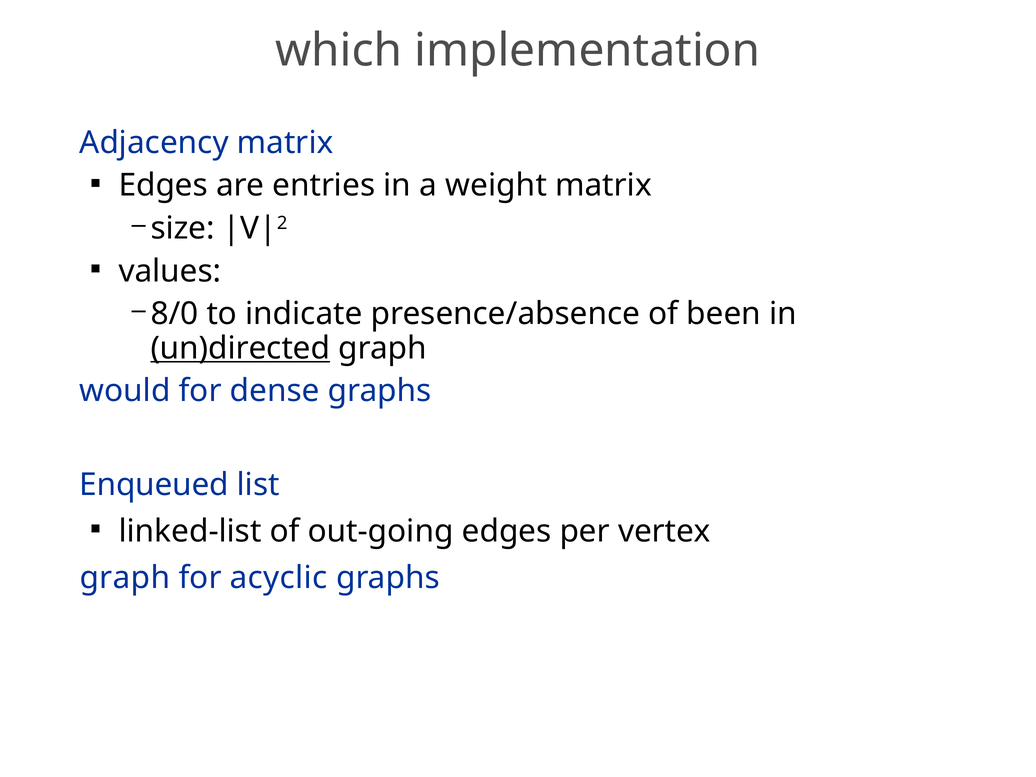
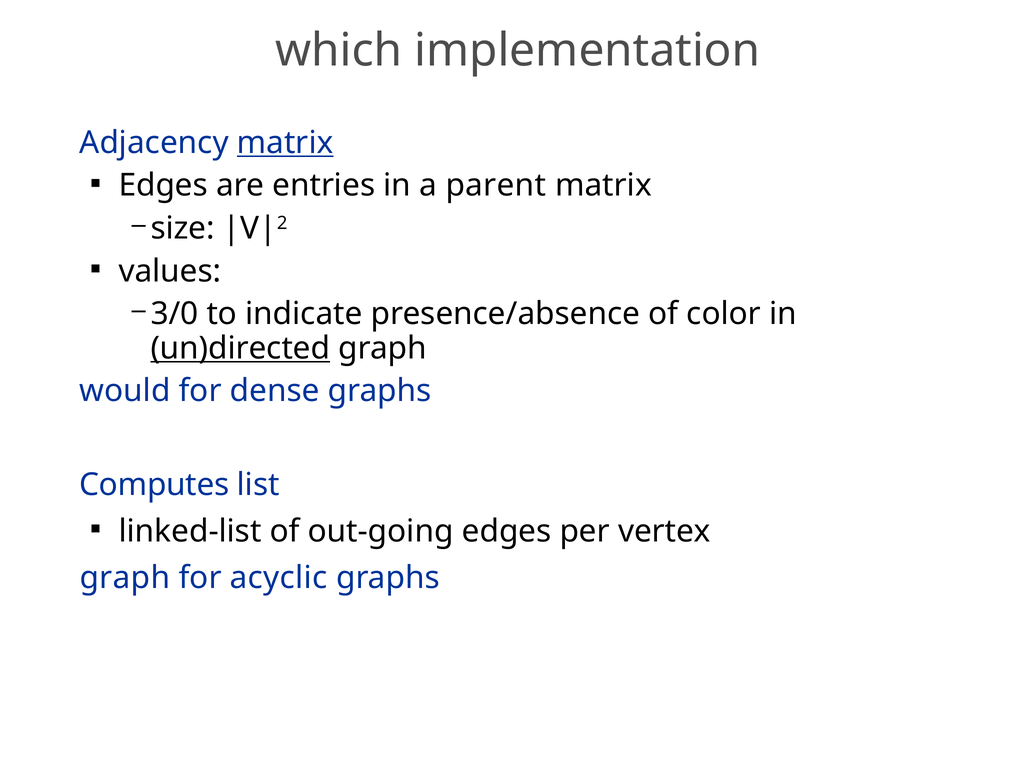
matrix at (285, 143) underline: none -> present
weight: weight -> parent
8/0: 8/0 -> 3/0
been: been -> color
Enqueued: Enqueued -> Computes
